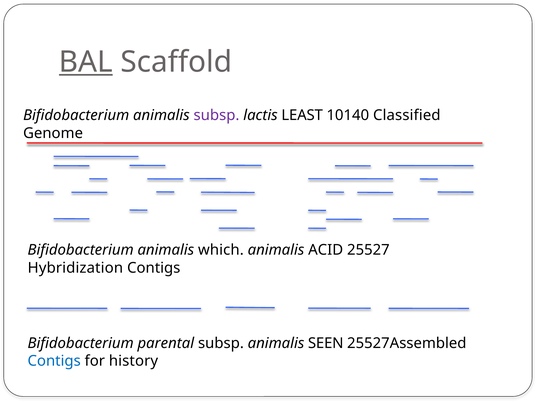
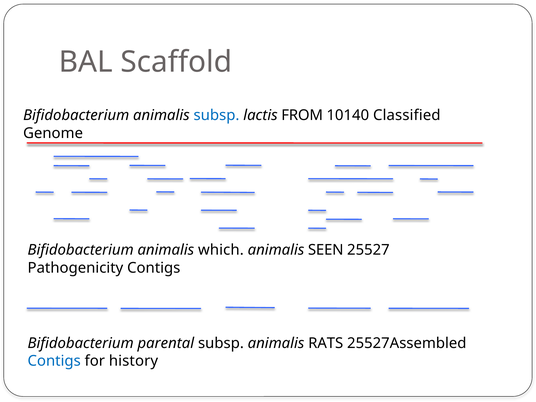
BAL underline: present -> none
subsp at (216, 115) colour: purple -> blue
LEAST: LEAST -> FROM
ACID: ACID -> SEEN
Hybridization: Hybridization -> Pathogenicity
SEEN: SEEN -> RATS
